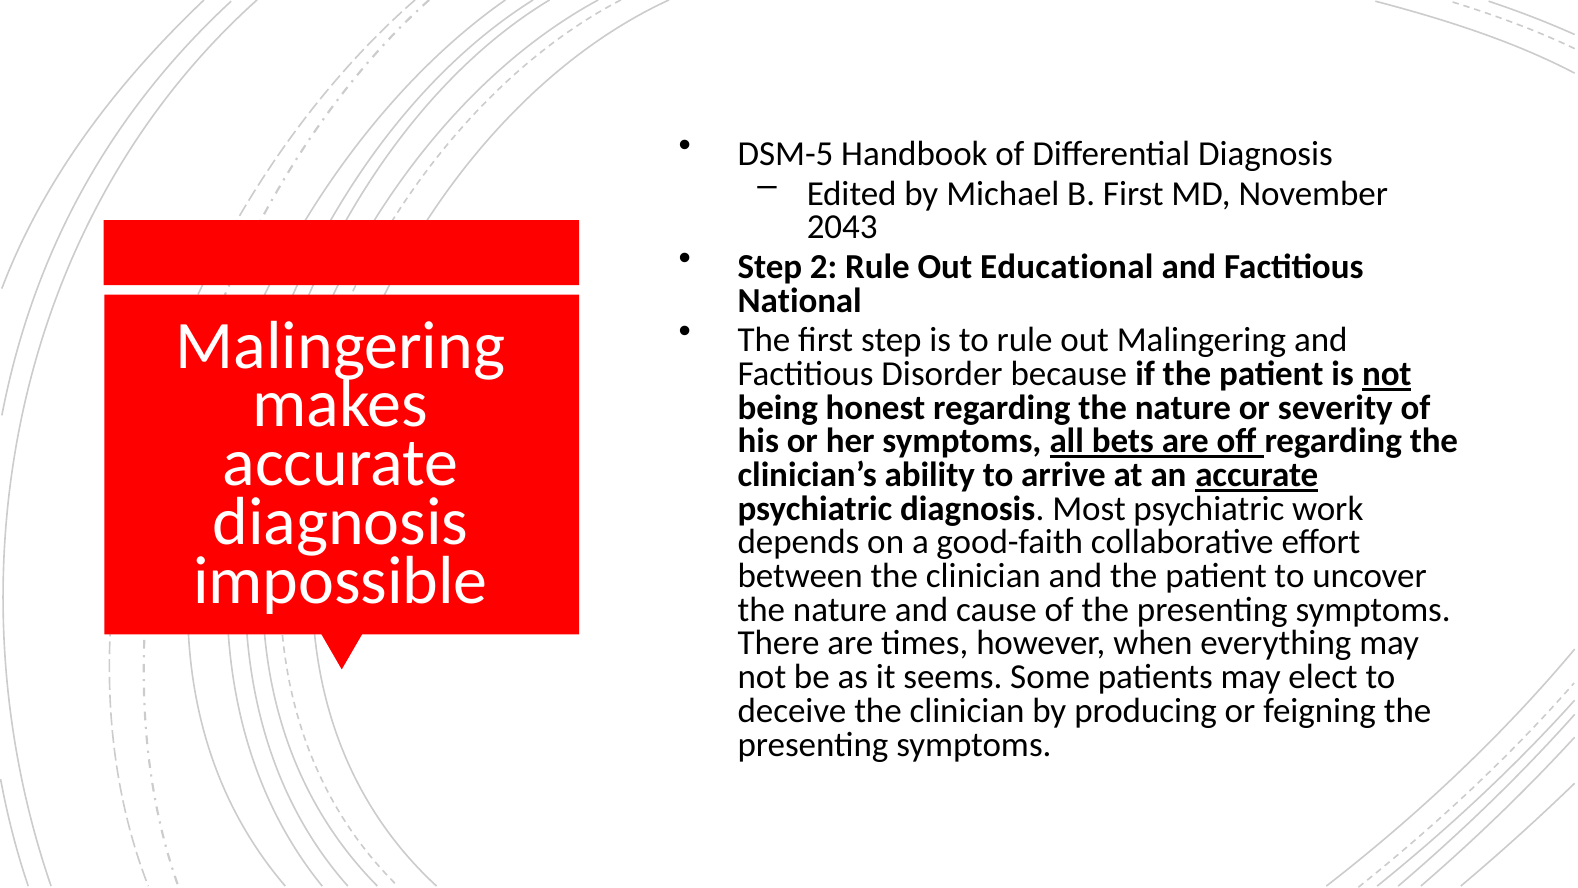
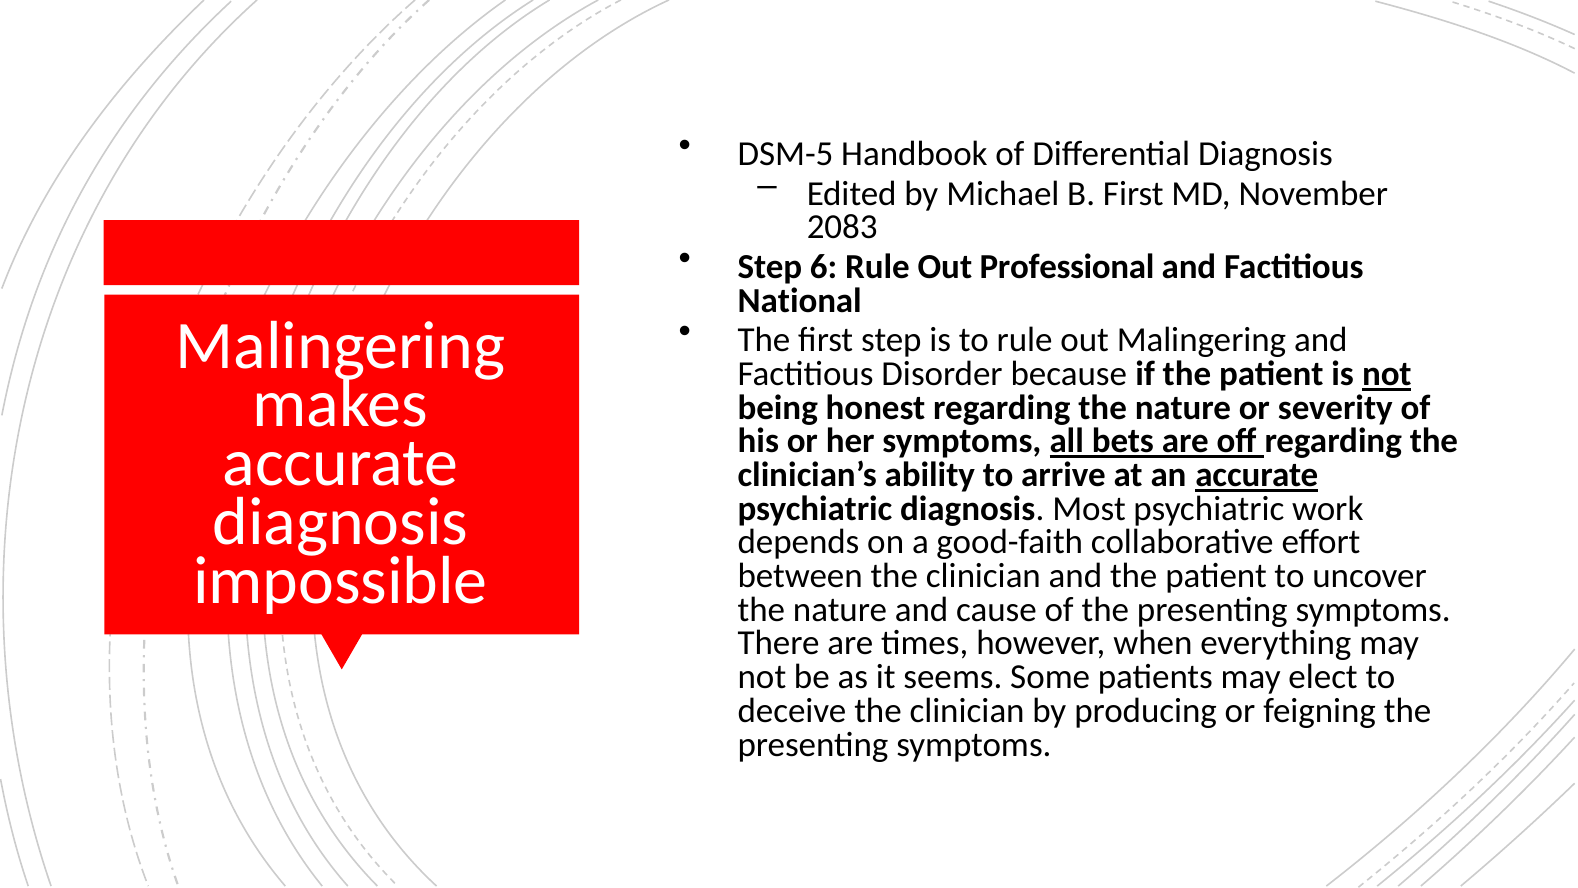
2043: 2043 -> 2083
2: 2 -> 6
Educational: Educational -> Professional
